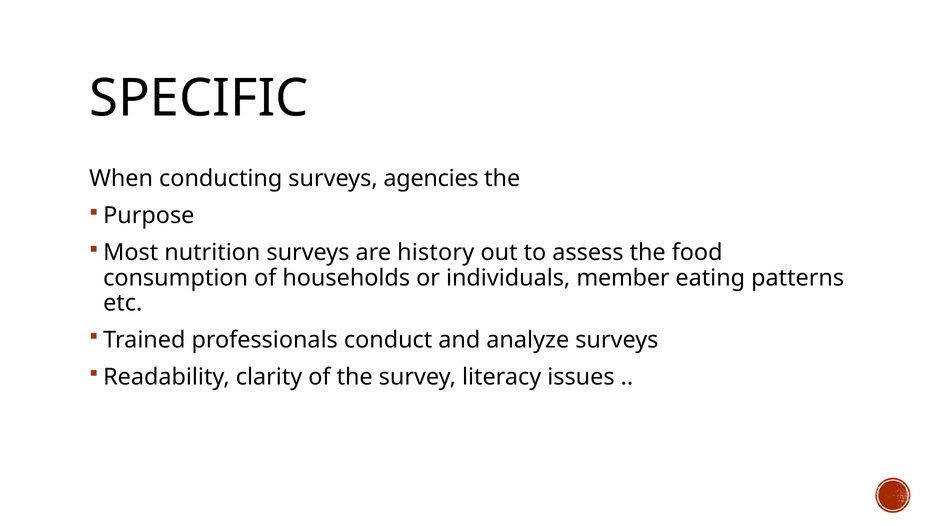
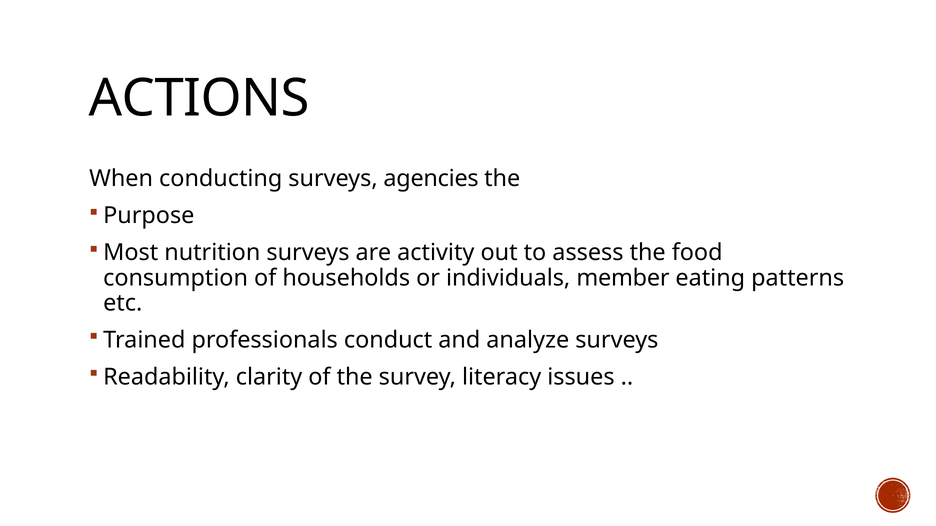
SPECIFIC: SPECIFIC -> ACTIONS
history: history -> activity
